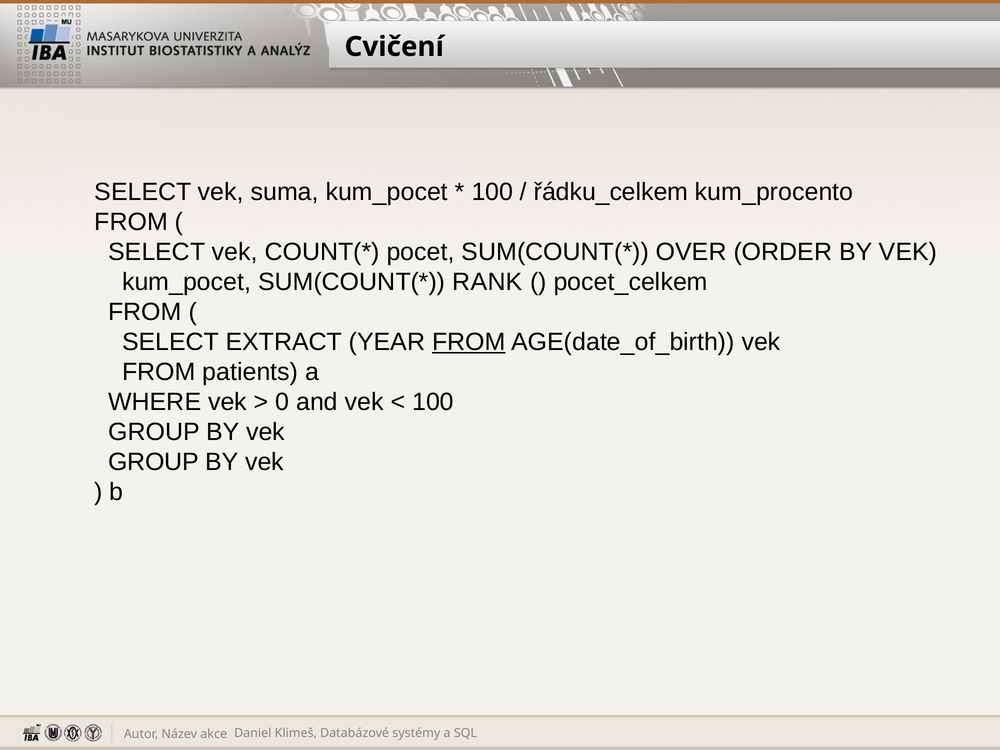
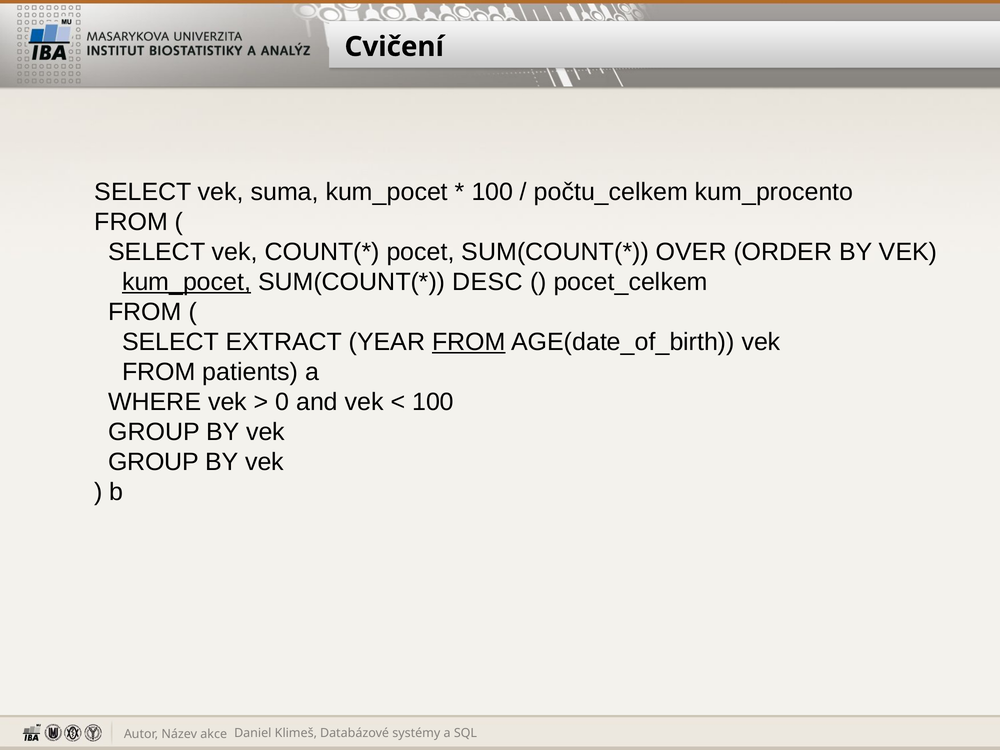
řádku_celkem: řádku_celkem -> počtu_celkem
kum_pocet at (187, 282) underline: none -> present
RANK: RANK -> DESC
